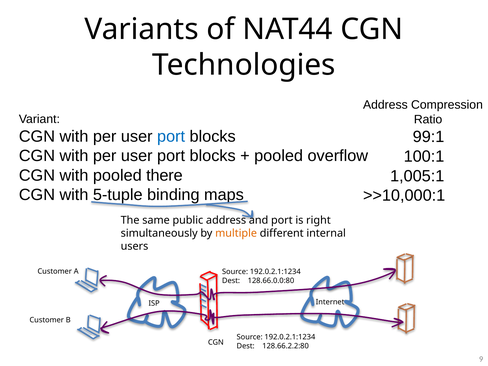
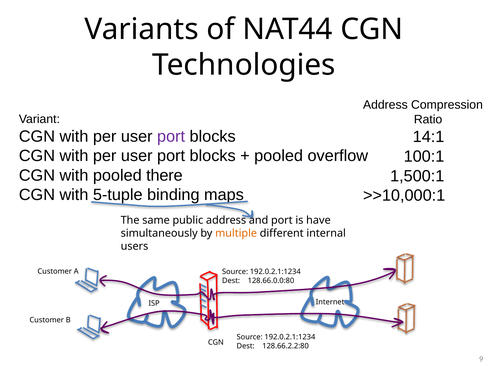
port at (171, 136) colour: blue -> purple
99:1: 99:1 -> 14:1
1,005:1: 1,005:1 -> 1,500:1
right: right -> have
